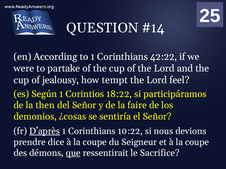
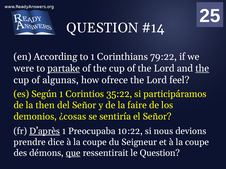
42:22: 42:22 -> 79:22
partake underline: none -> present
the at (202, 69) underline: none -> present
jealousy: jealousy -> algunas
tempt: tempt -> ofrece
18:22: 18:22 -> 35:22
Corinthians at (92, 132): Corinthians -> Preocupaba
le Sacrifice: Sacrifice -> Question
